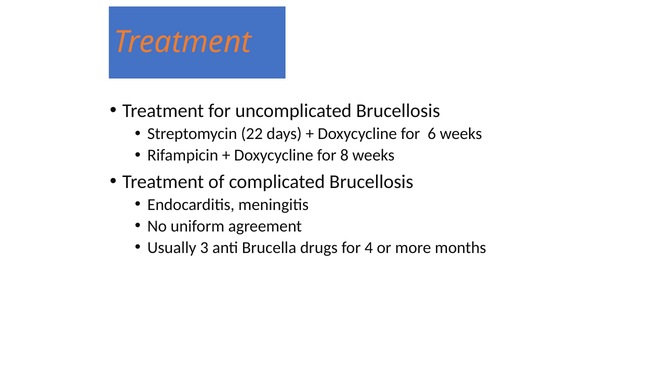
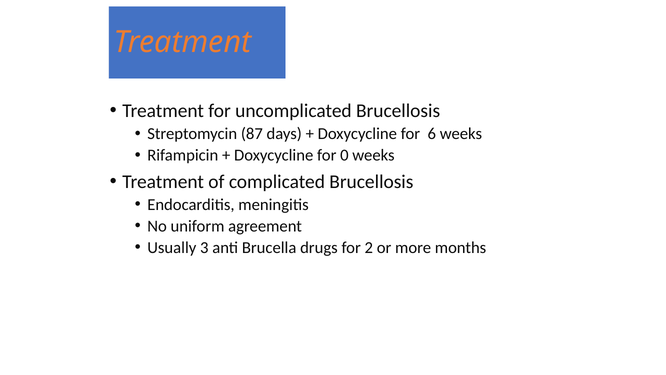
22: 22 -> 87
8: 8 -> 0
4: 4 -> 2
